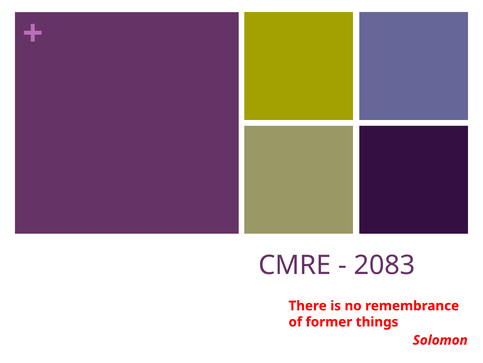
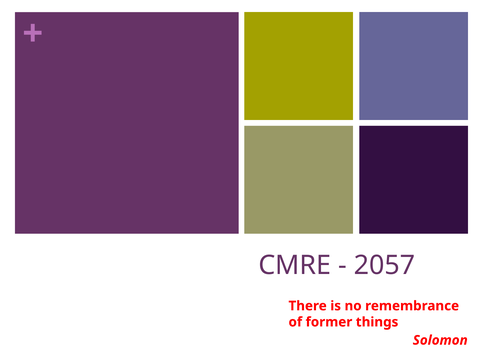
2083: 2083 -> 2057
